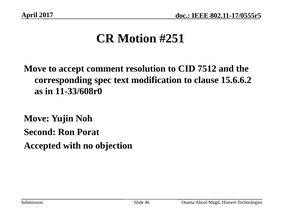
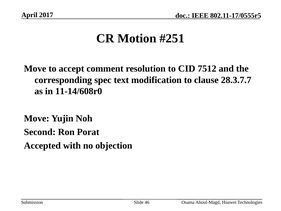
15.6.6.2: 15.6.6.2 -> 28.3.7.7
11-33/608r0: 11-33/608r0 -> 11-14/608r0
